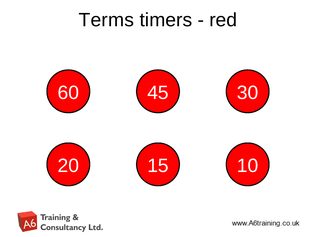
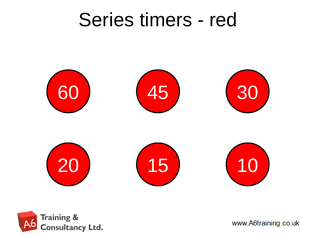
Terms: Terms -> Series
